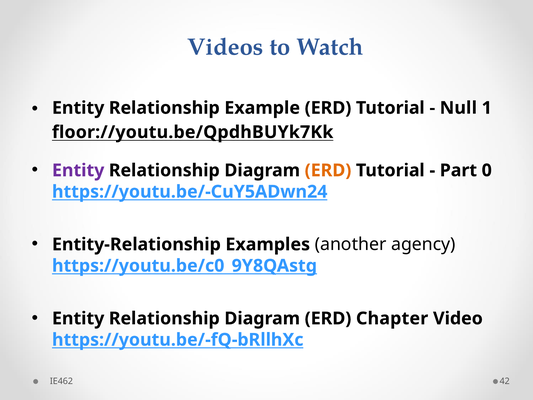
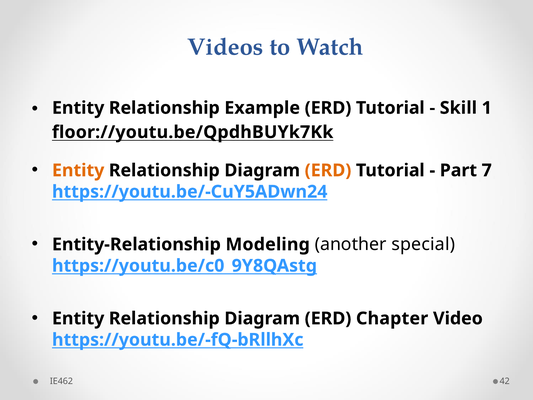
Null: Null -> Skill
Entity at (78, 170) colour: purple -> orange
0: 0 -> 7
Examples: Examples -> Modeling
agency: agency -> special
